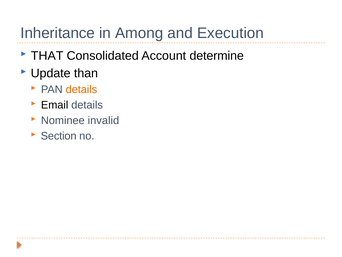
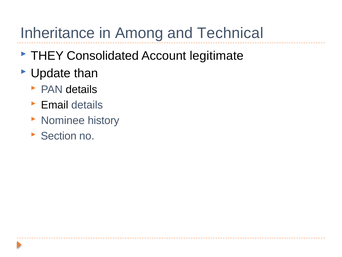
Execution: Execution -> Technical
THAT: THAT -> THEY
determine: determine -> legitimate
details at (81, 89) colour: orange -> black
invalid: invalid -> history
